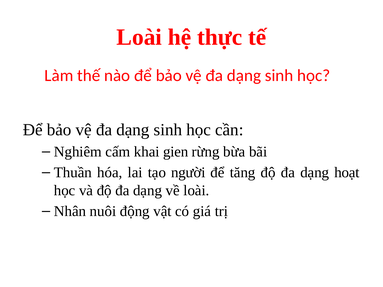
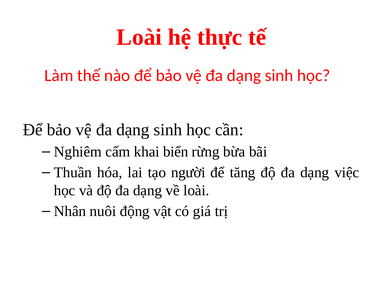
gien: gien -> biển
hoạt: hoạt -> việc
